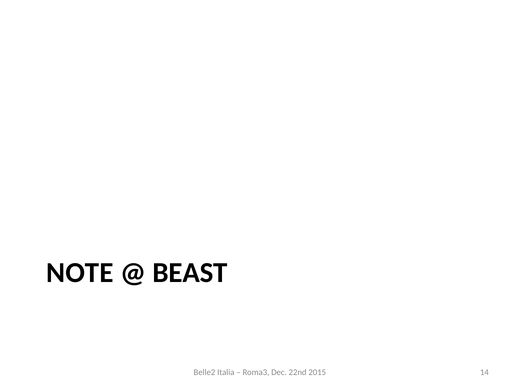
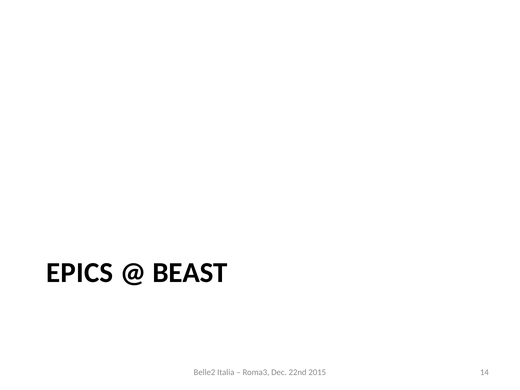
NOTE: NOTE -> EPICS
